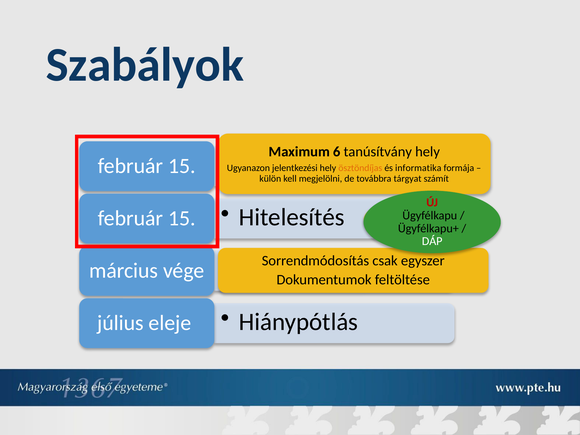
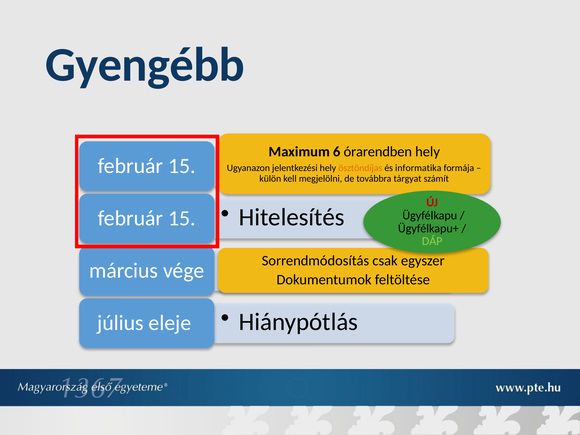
Szabályok: Szabályok -> Gyengébb
tanúsítvány: tanúsítvány -> órarendben
DÁP colour: white -> light green
